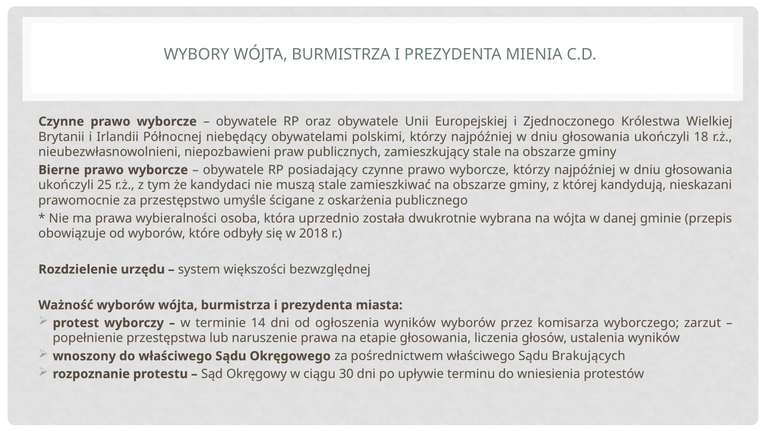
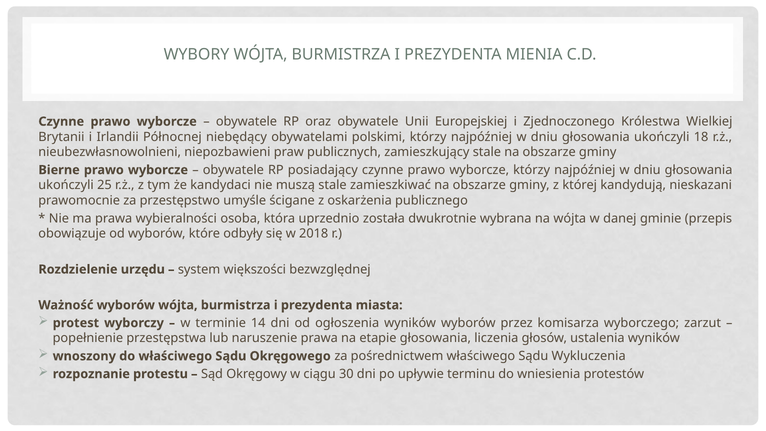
Brakujących: Brakujących -> Wykluczenia
